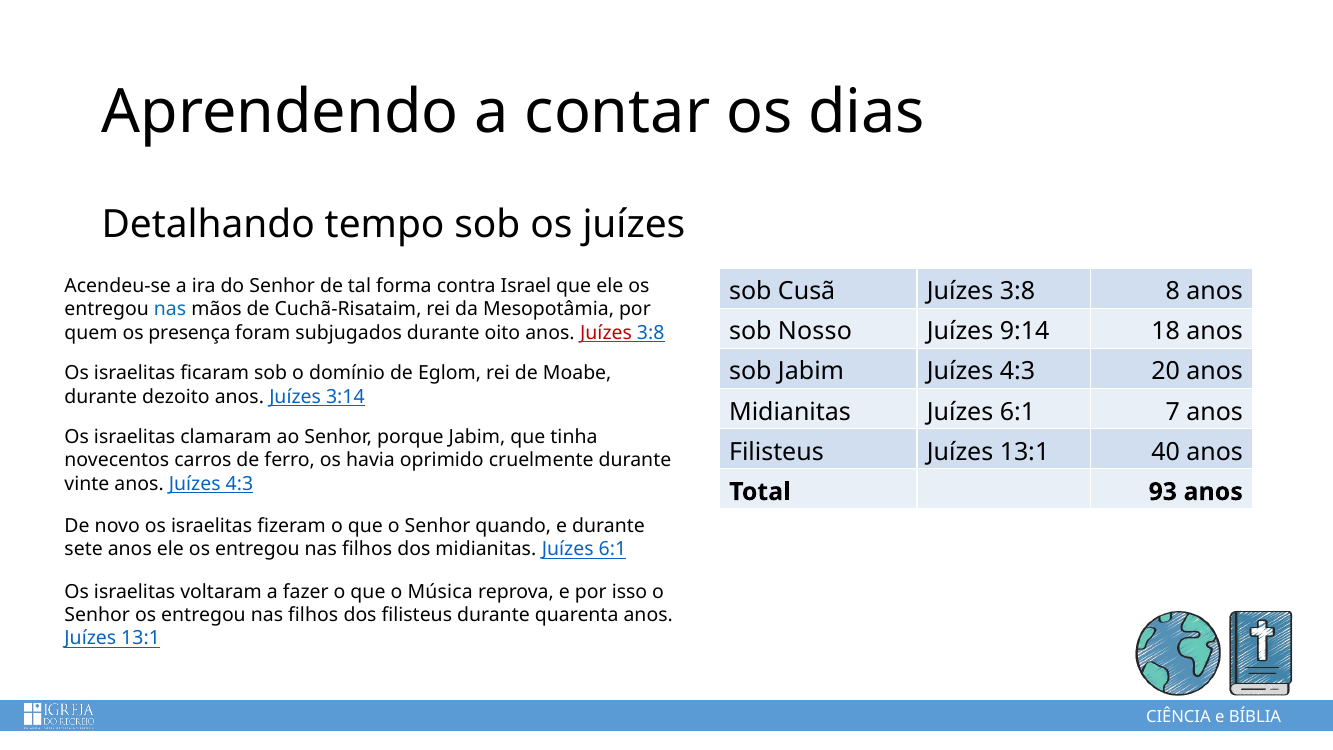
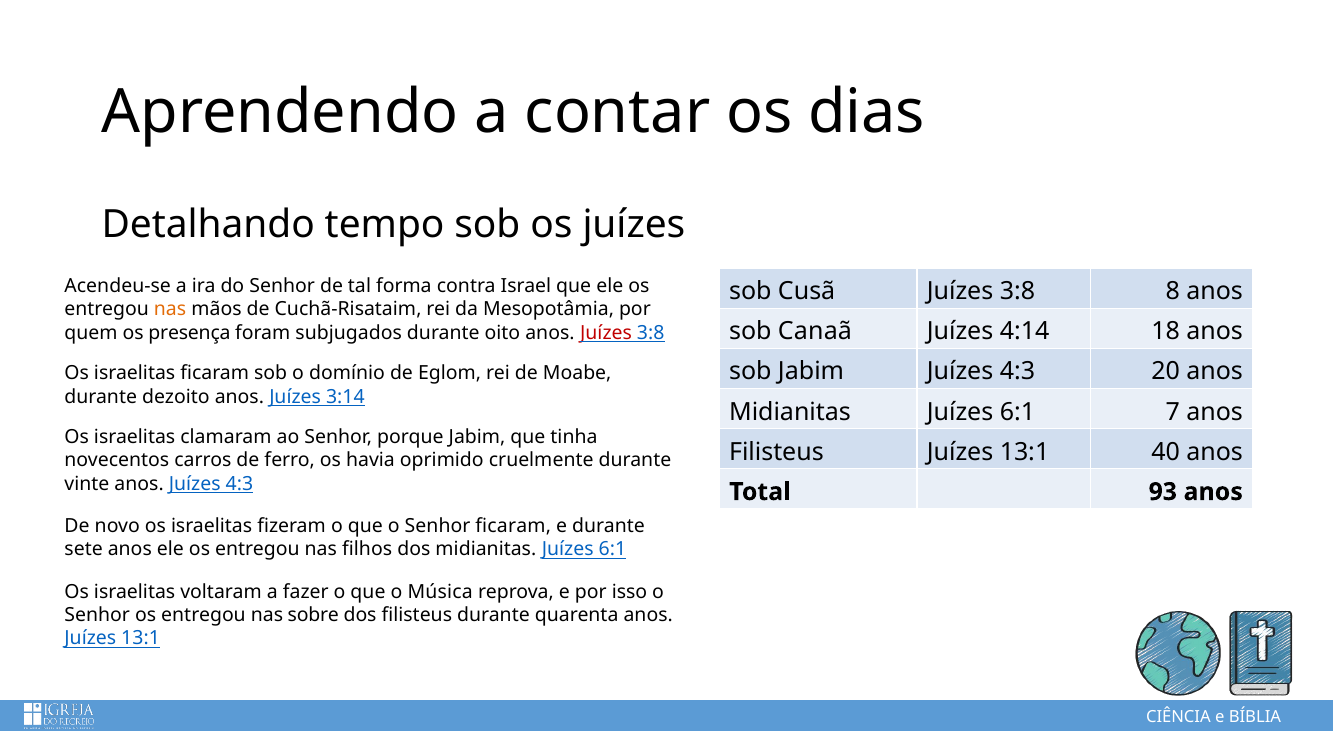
nas at (170, 309) colour: blue -> orange
Nosso: Nosso -> Canaã
9:14: 9:14 -> 4:14
Senhor quando: quando -> ficaram
filhos at (313, 615): filhos -> sobre
